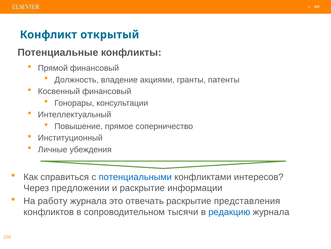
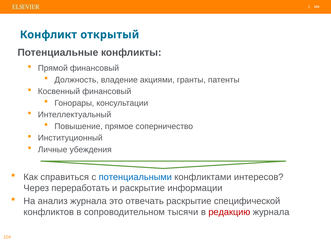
предложении: предложении -> переработать
работу: работу -> анализ
представления: представления -> специфической
редакцию colour: blue -> red
